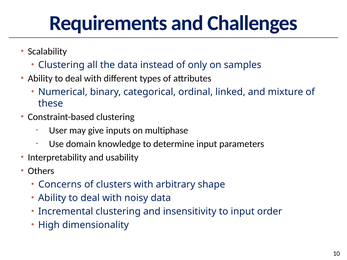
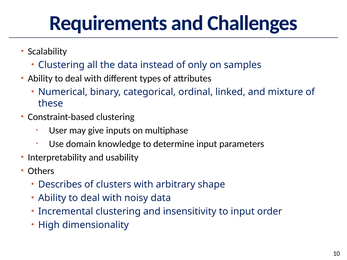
Concerns: Concerns -> Describes
